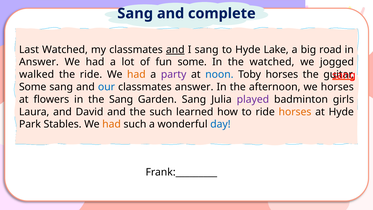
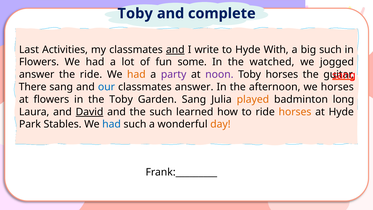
Sang at (135, 13): Sang -> Toby
Last Watched: Watched -> Activities
I sang: sang -> write
Lake: Lake -> With
big road: road -> such
Answer at (39, 62): Answer -> Flowers
walked at (37, 74): walked -> answer
noon colour: blue -> purple
Some at (33, 87): Some -> There
the Sang: Sang -> Toby
played colour: purple -> orange
girls: girls -> long
David underline: none -> present
had at (112, 124) colour: orange -> blue
day colour: blue -> orange
